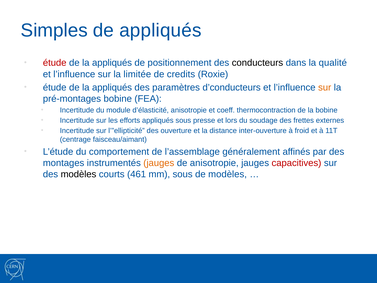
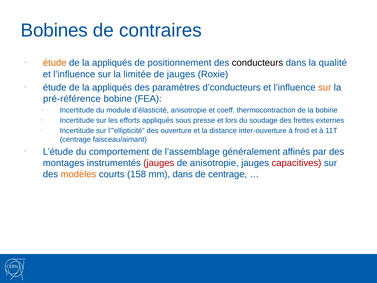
Simples: Simples -> Bobines
de appliqués: appliqués -> contraires
étude at (55, 63) colour: red -> orange
de credits: credits -> jauges
pré-montages: pré-montages -> pré-référence
jauges at (159, 163) colour: orange -> red
modèles at (78, 174) colour: black -> orange
461: 461 -> 158
mm sous: sous -> dans
de modèles: modèles -> centrage
